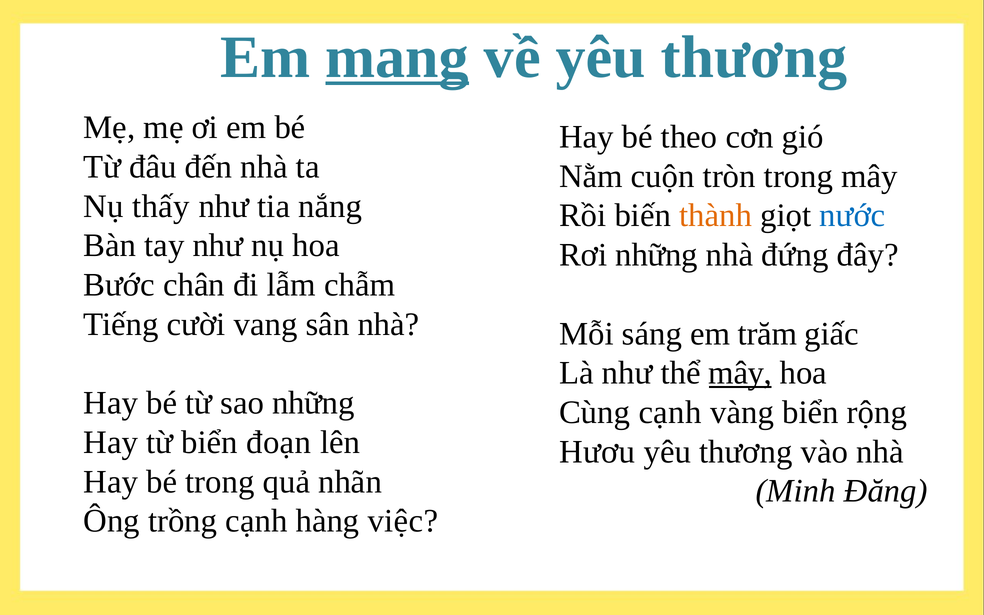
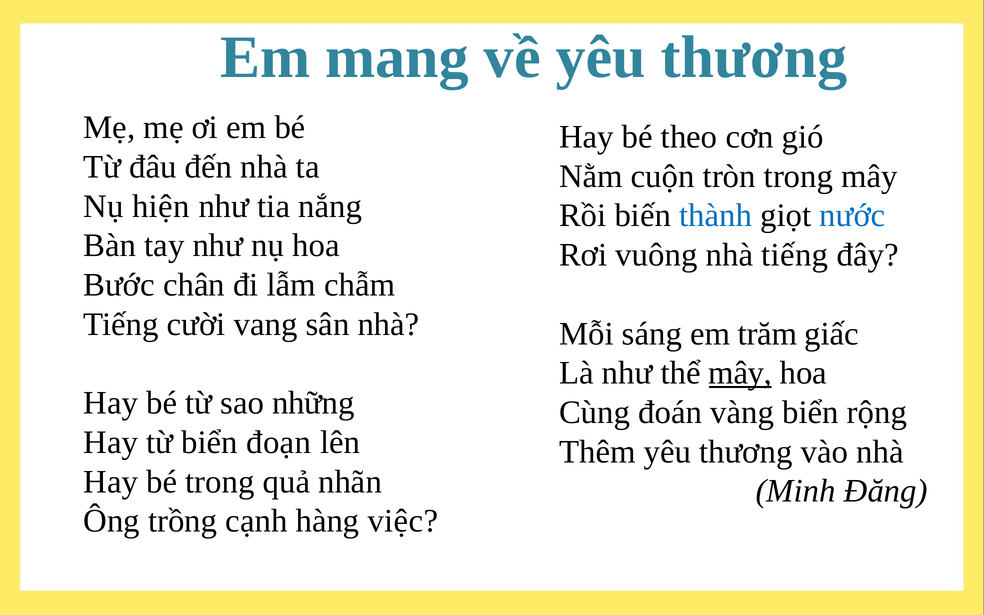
mang underline: present -> none
thấy: thấy -> hiện
thành colour: orange -> blue
Rơi những: những -> vuông
nhà đứng: đứng -> tiếng
Cùng cạnh: cạnh -> đoán
Hươu: Hươu -> Thêm
